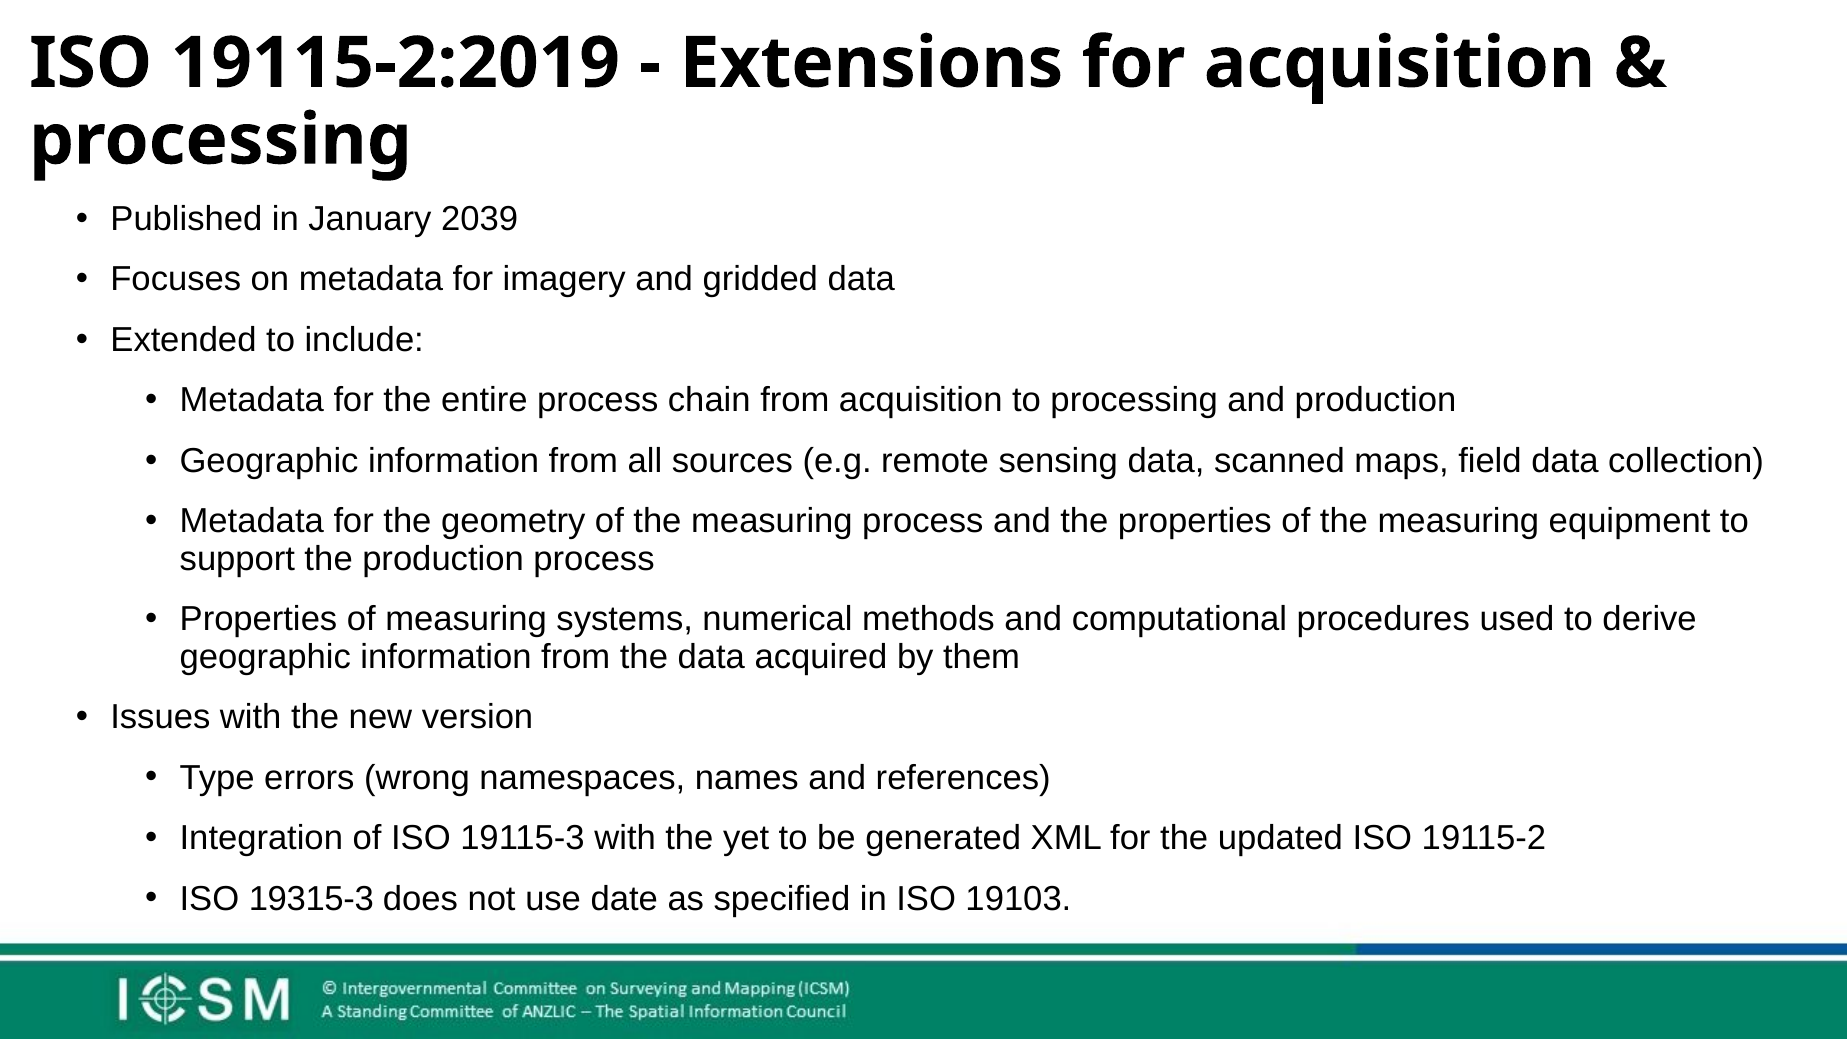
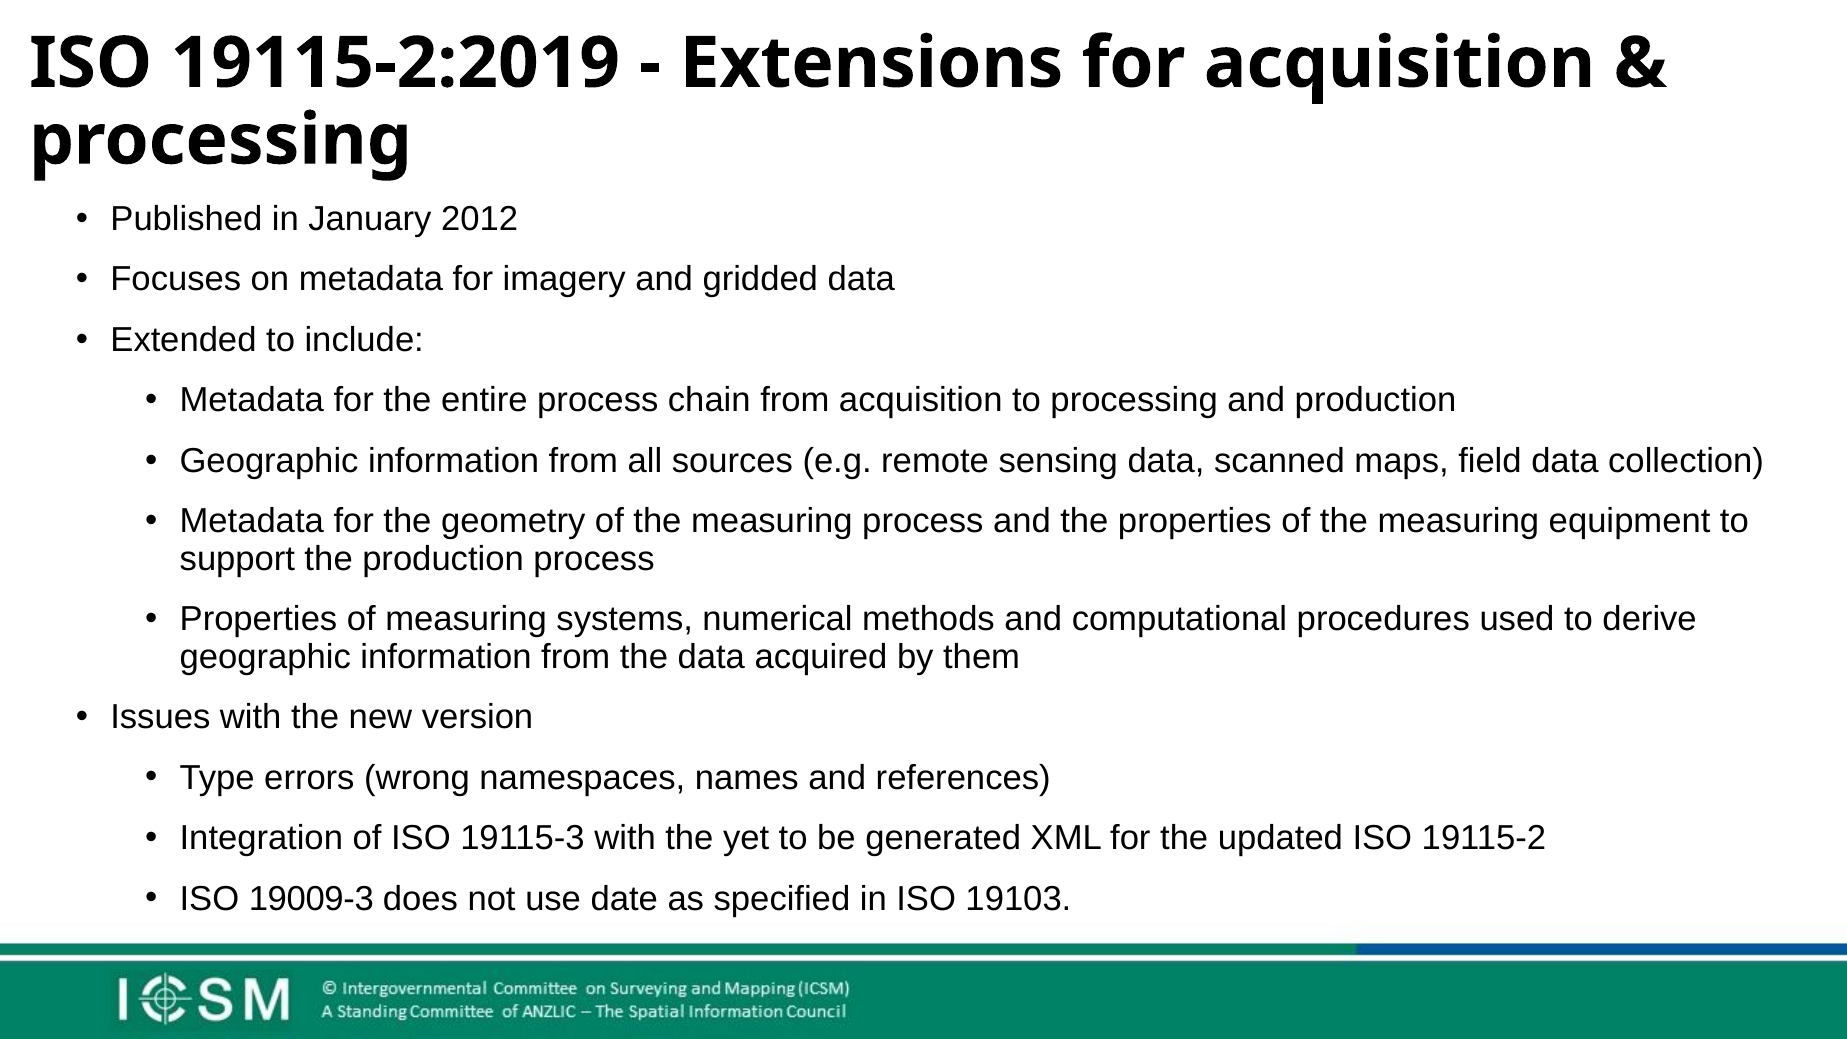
2039: 2039 -> 2012
19315-3: 19315-3 -> 19009-3
